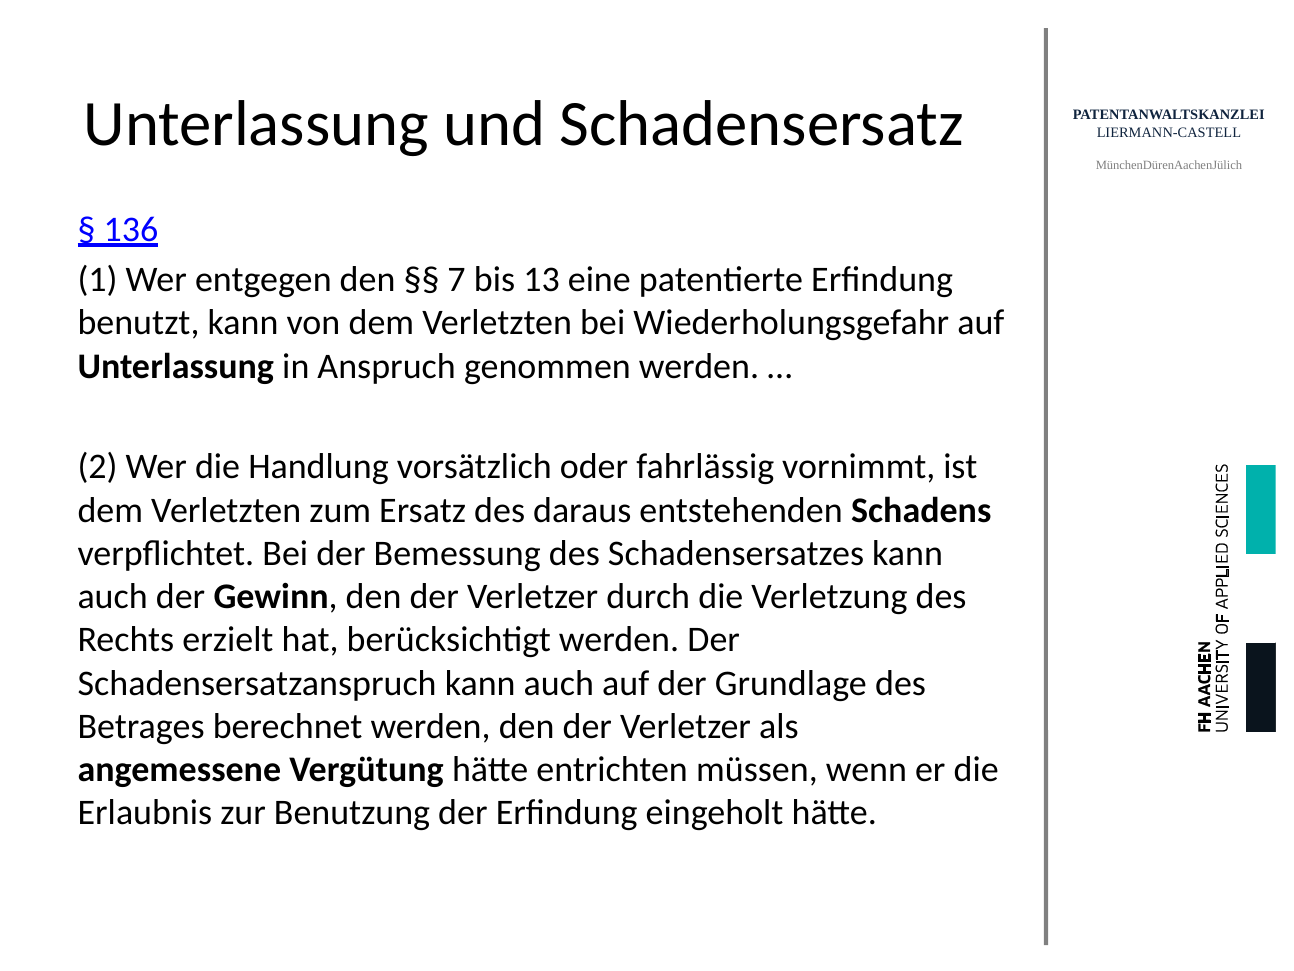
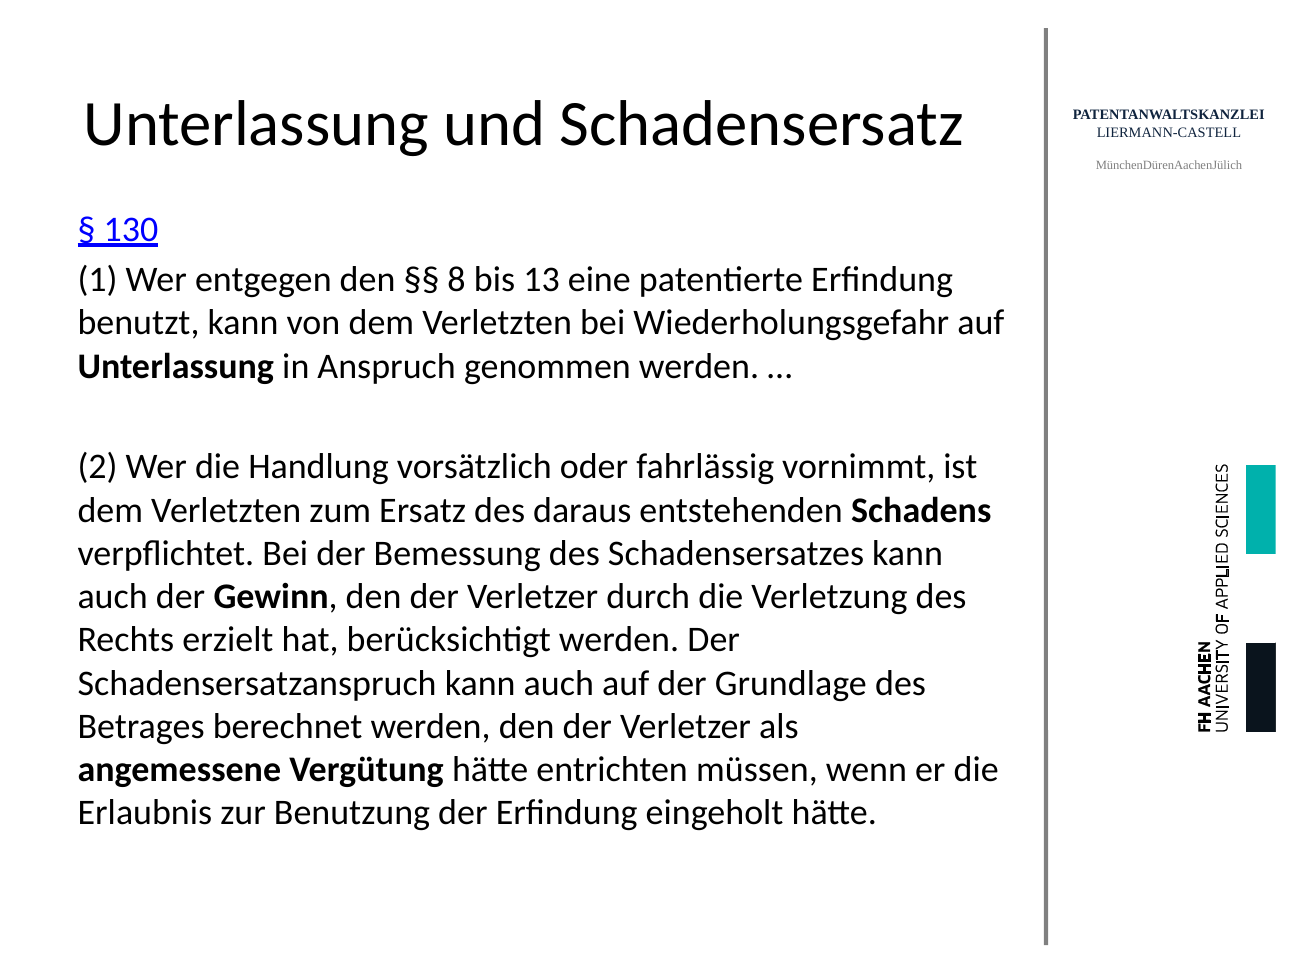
136: 136 -> 130
7: 7 -> 8
